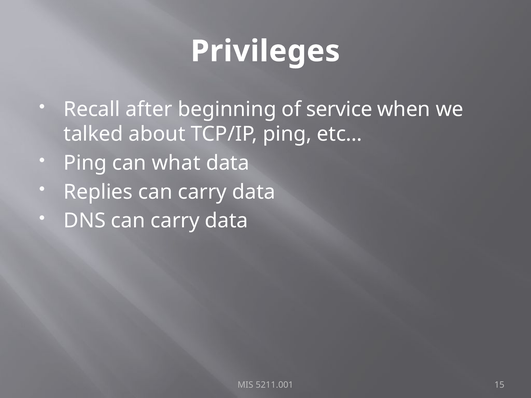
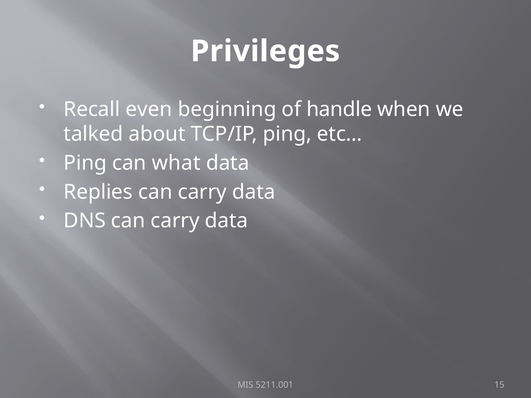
after: after -> even
service: service -> handle
